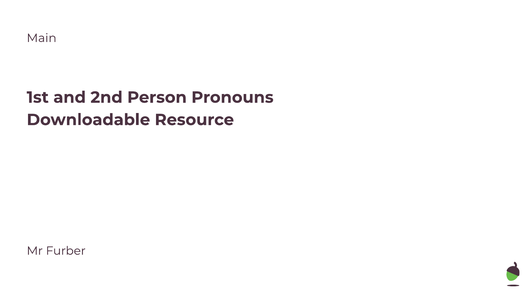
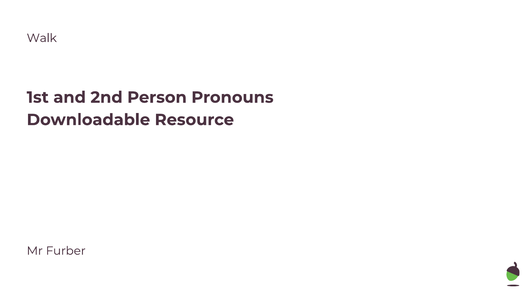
Main: Main -> Walk
